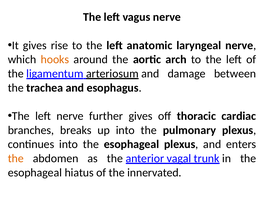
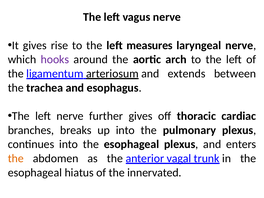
anatomic: anatomic -> measures
hooks colour: orange -> purple
damage: damage -> extends
